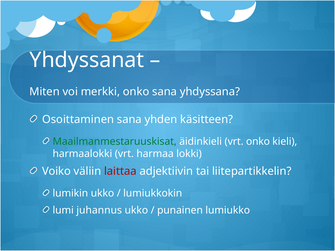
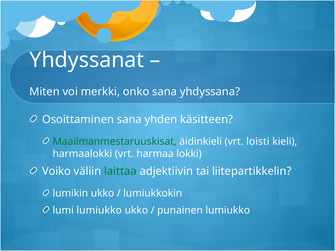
vrt onko: onko -> loisti
laittaa colour: red -> green
lumi juhannus: juhannus -> lumiukko
